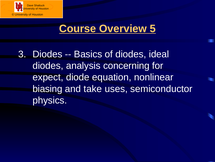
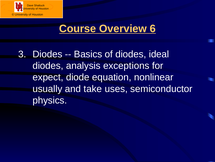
5: 5 -> 6
concerning: concerning -> exceptions
biasing: biasing -> usually
